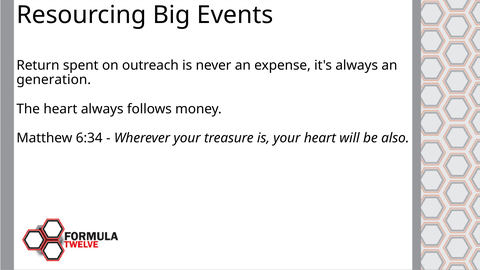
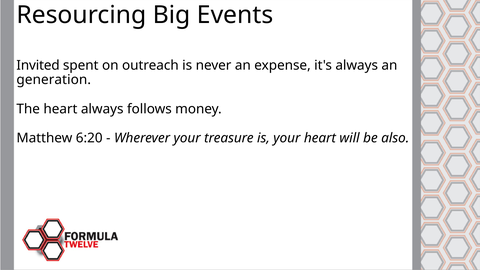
Return: Return -> Invited
6:34: 6:34 -> 6:20
